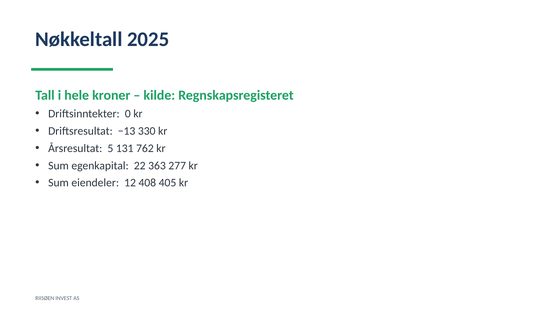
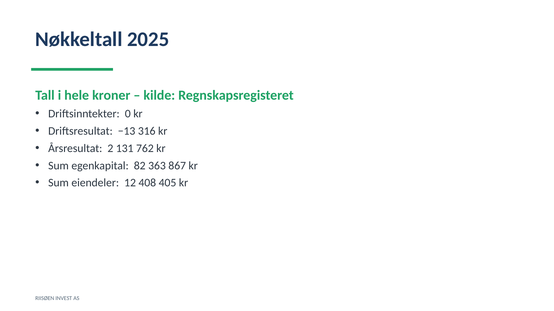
330: 330 -> 316
5: 5 -> 2
22: 22 -> 82
277: 277 -> 867
